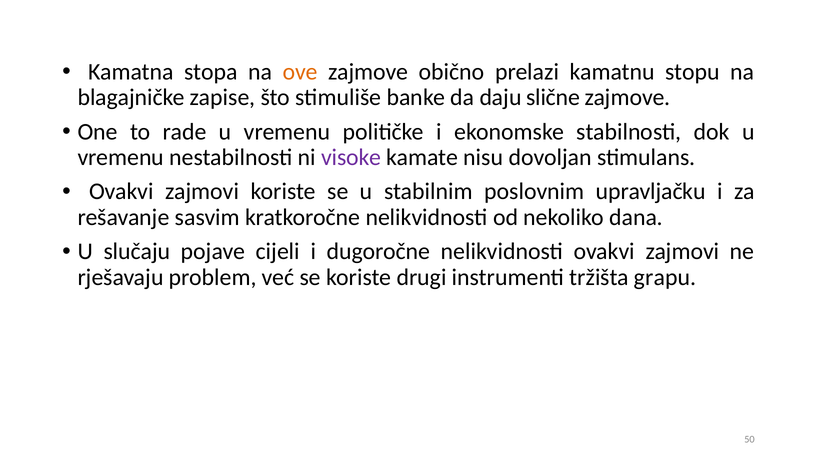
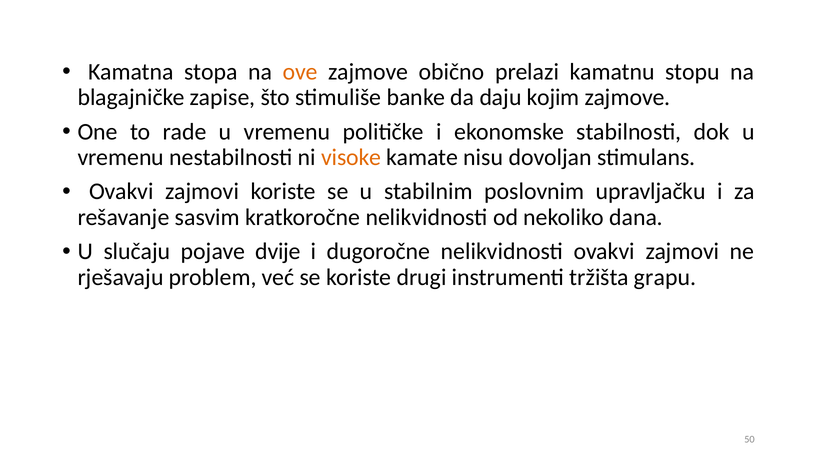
slične: slične -> kojim
visoke colour: purple -> orange
cijeli: cijeli -> dvije
